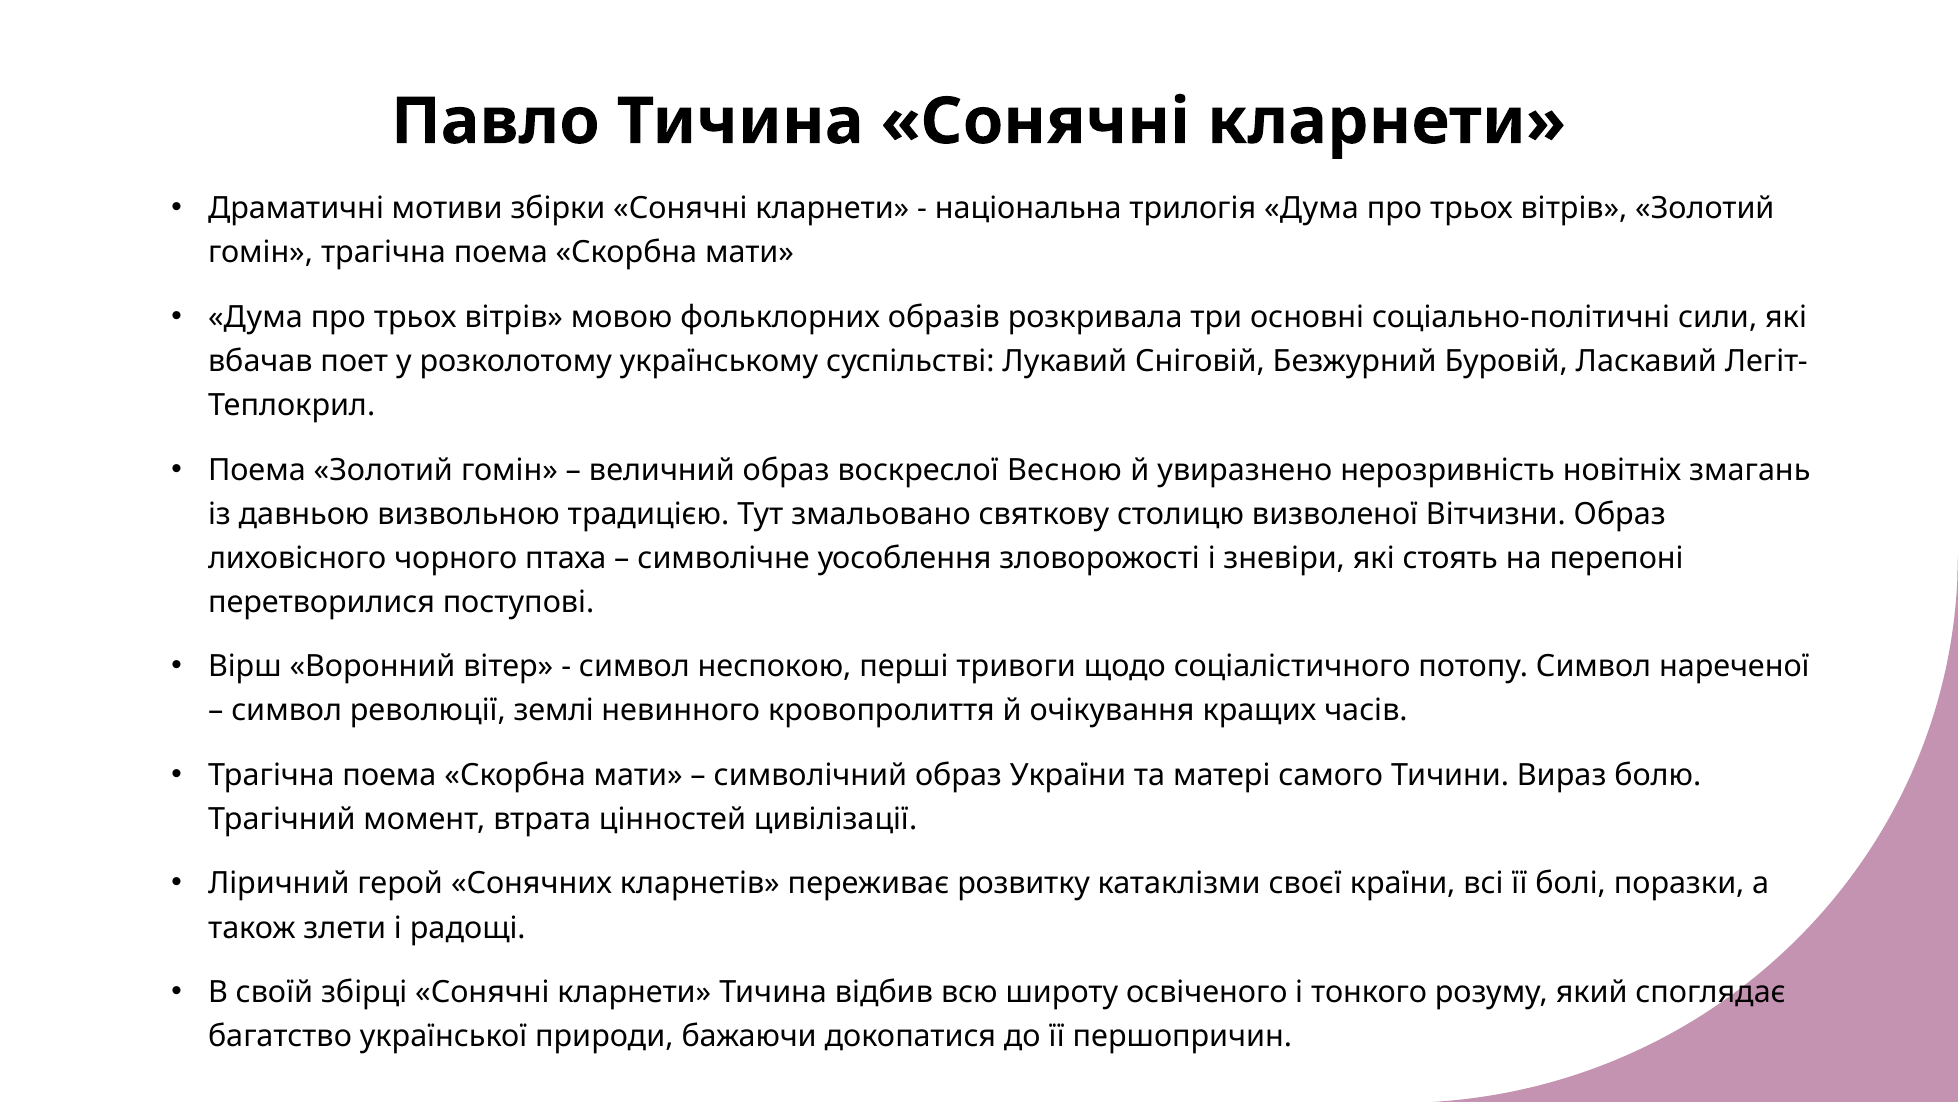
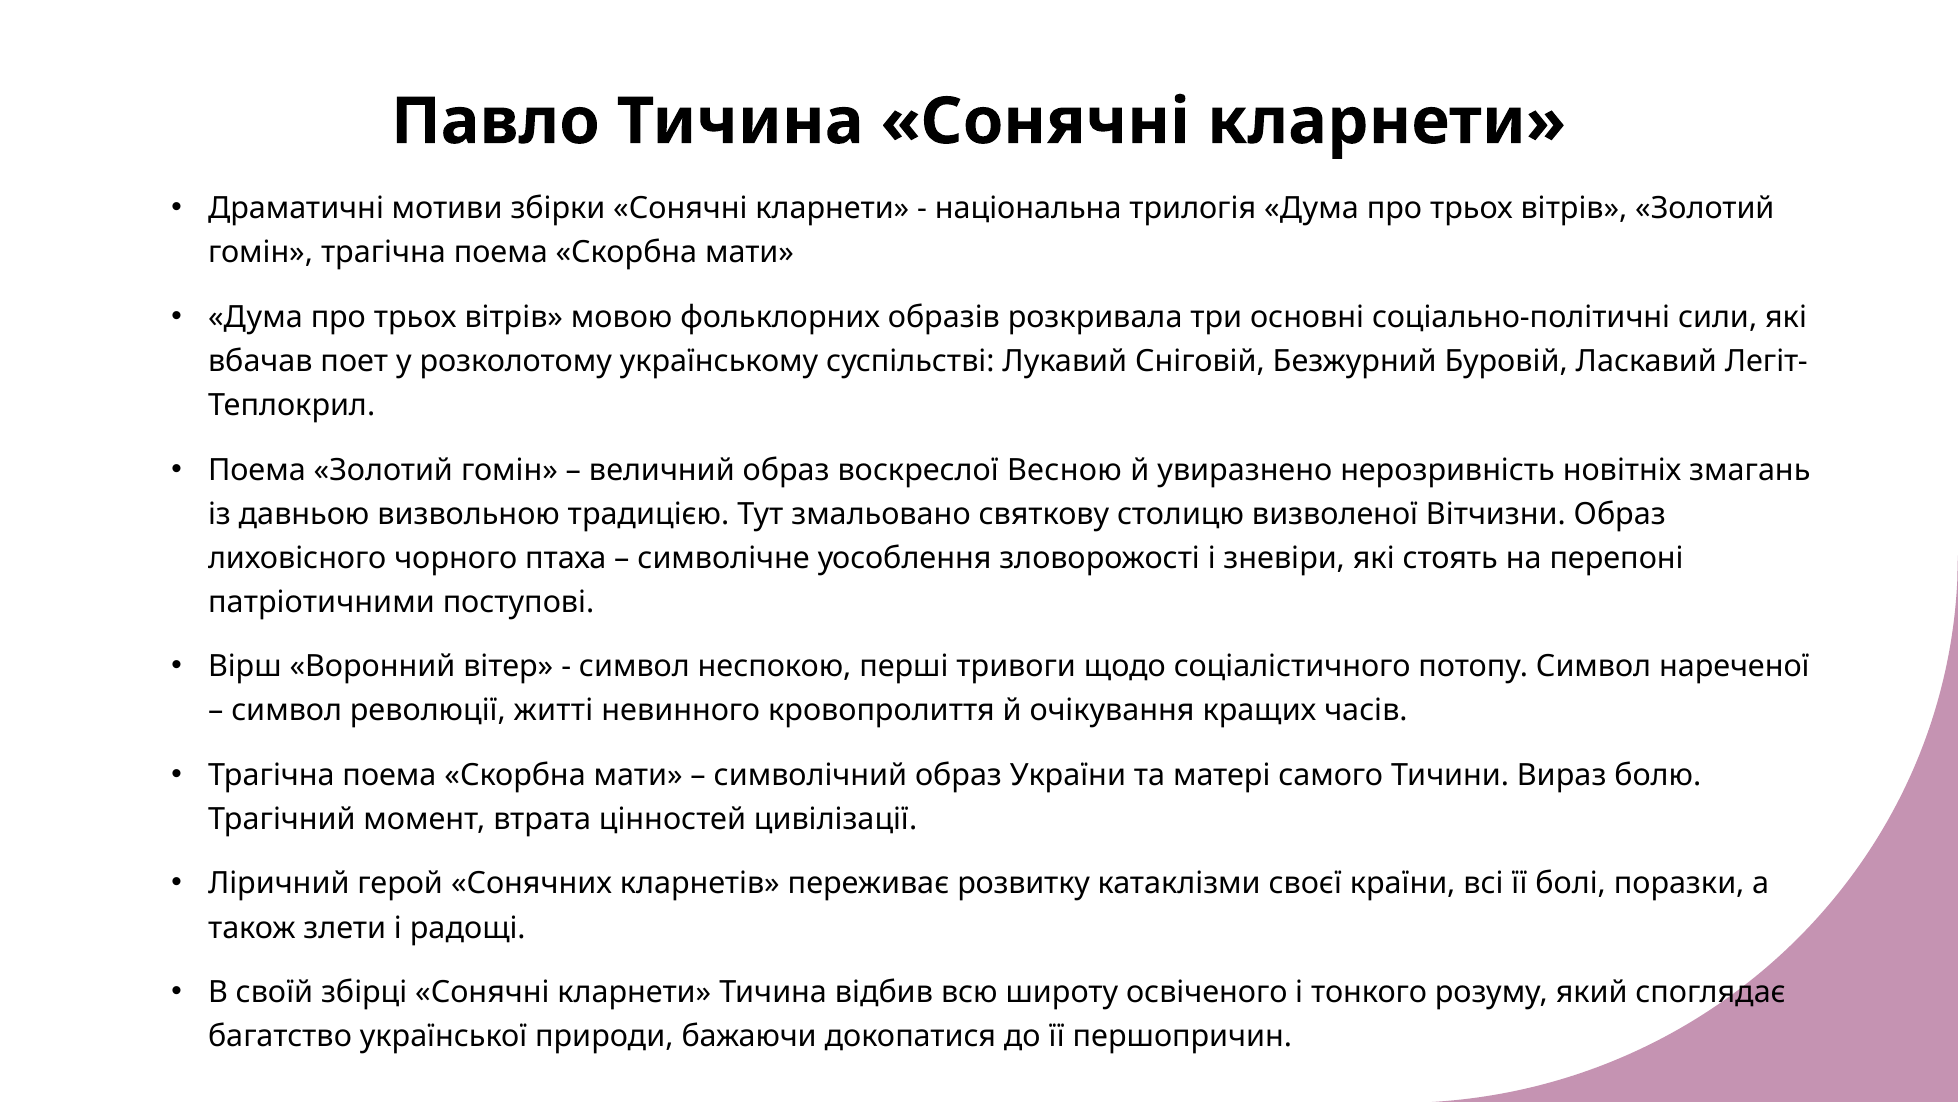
перетворилися: перетворилися -> патріотичними
землі: землі -> житті
